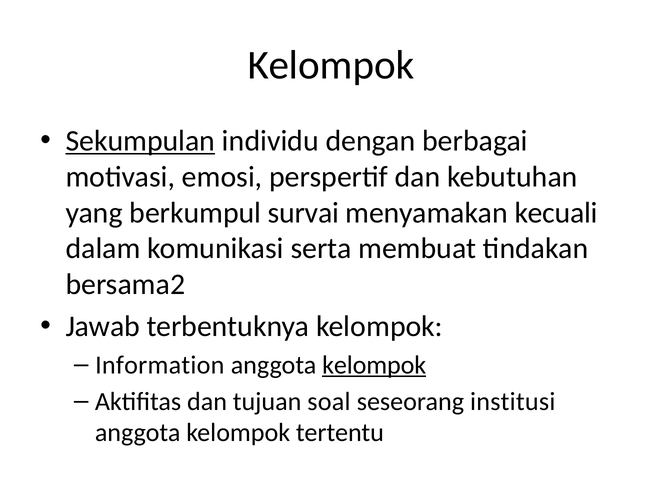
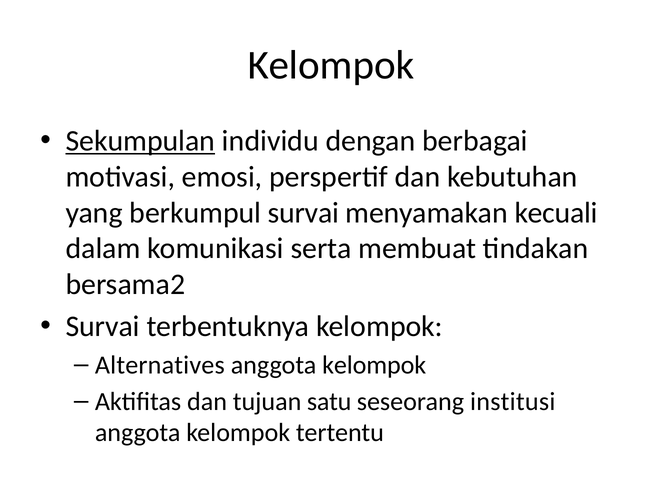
Jawab at (103, 326): Jawab -> Survai
Information: Information -> Alternatives
kelompok at (374, 365) underline: present -> none
soal: soal -> satu
